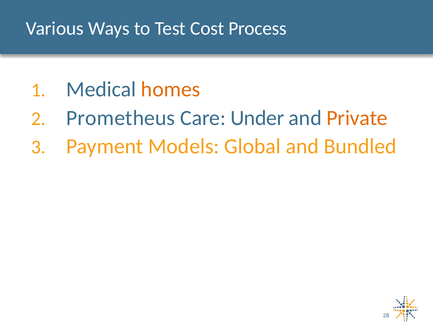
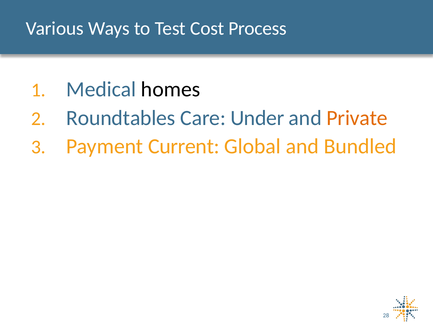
homes colour: orange -> black
Prometheus: Prometheus -> Roundtables
Models: Models -> Current
